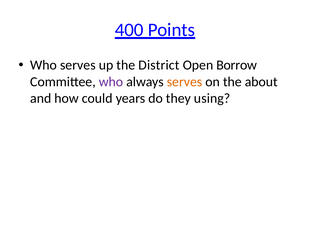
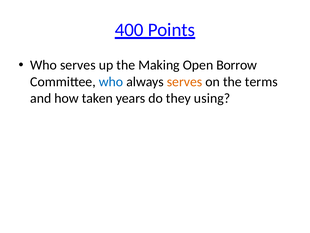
District: District -> Making
who at (111, 82) colour: purple -> blue
about: about -> terms
could: could -> taken
